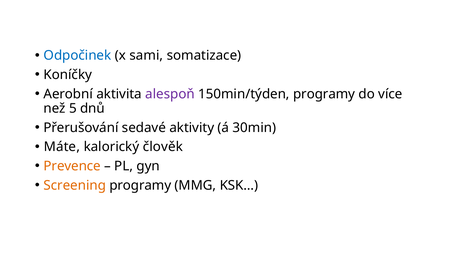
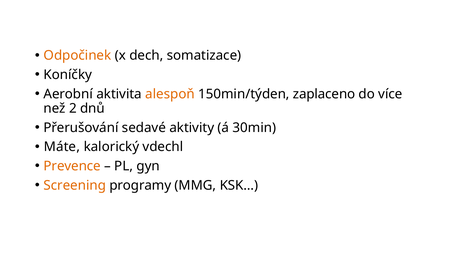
Odpočinek colour: blue -> orange
sami: sami -> dech
alespoň colour: purple -> orange
150min/týden programy: programy -> zaplaceno
5: 5 -> 2
člověk: člověk -> vdechl
